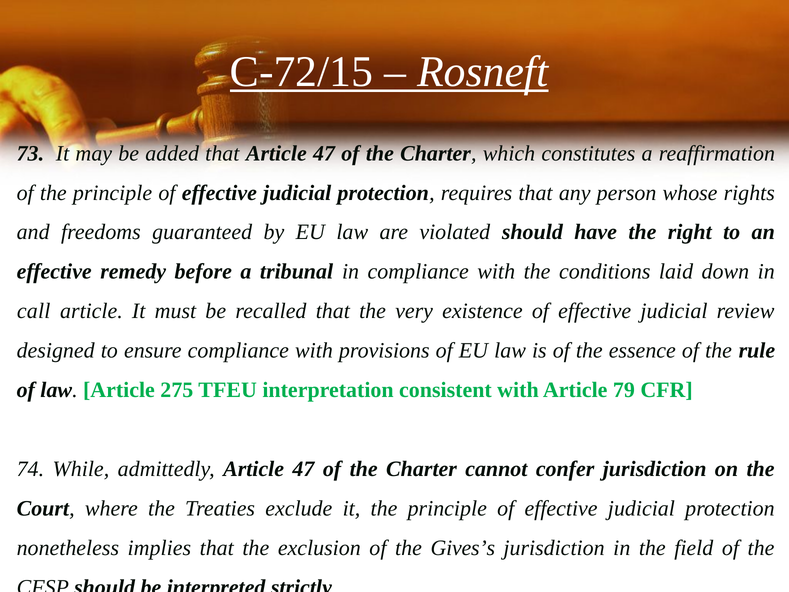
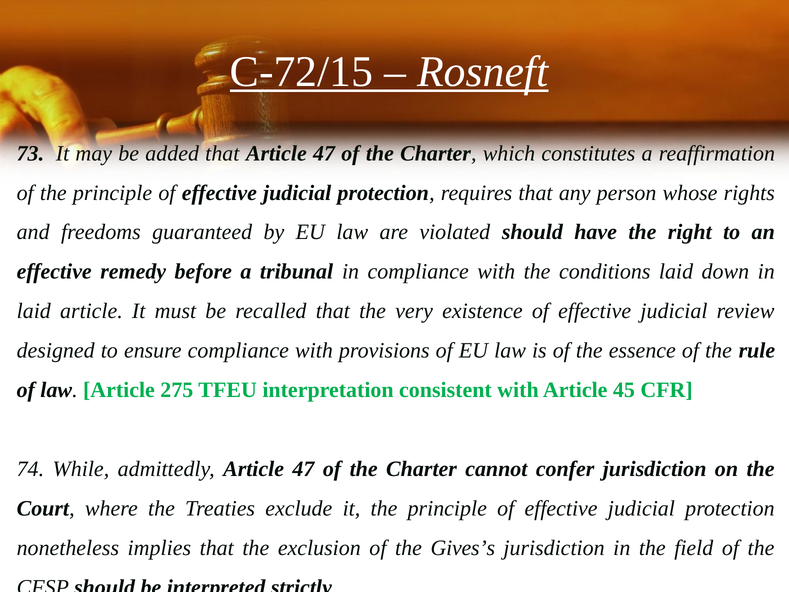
call at (34, 311): call -> laid
79: 79 -> 45
